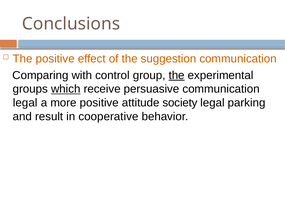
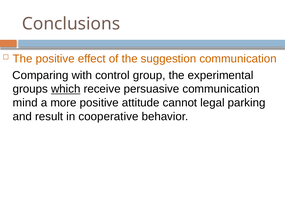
the at (177, 76) underline: present -> none
legal at (25, 103): legal -> mind
society: society -> cannot
